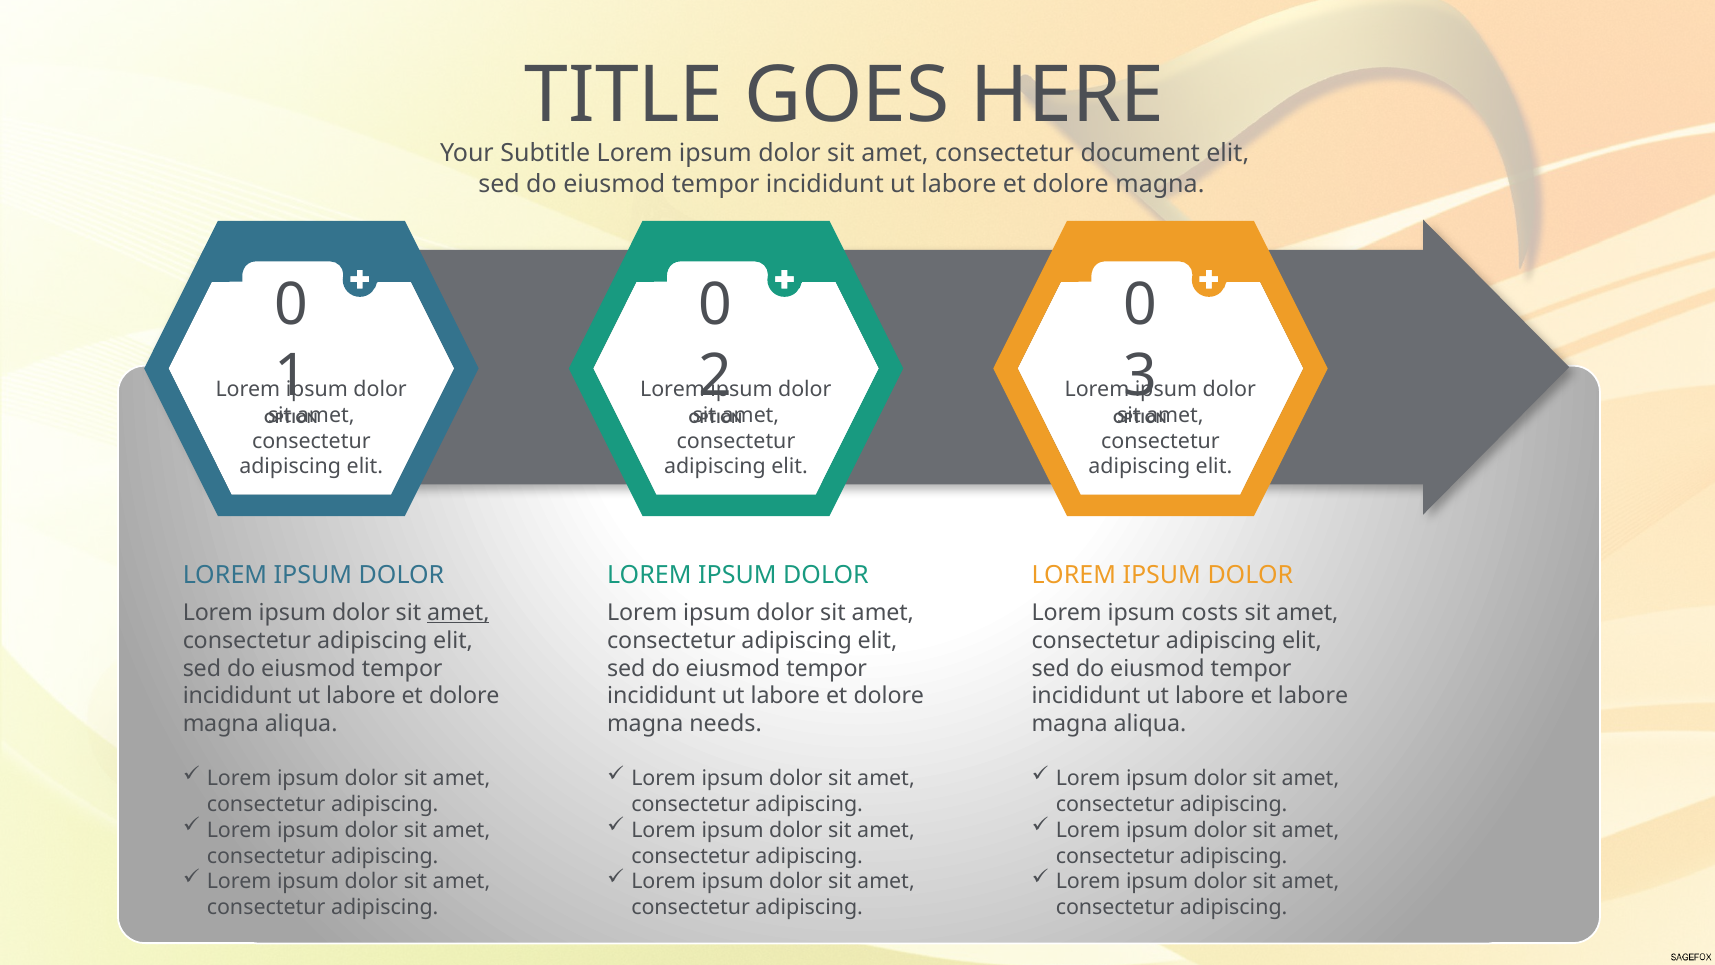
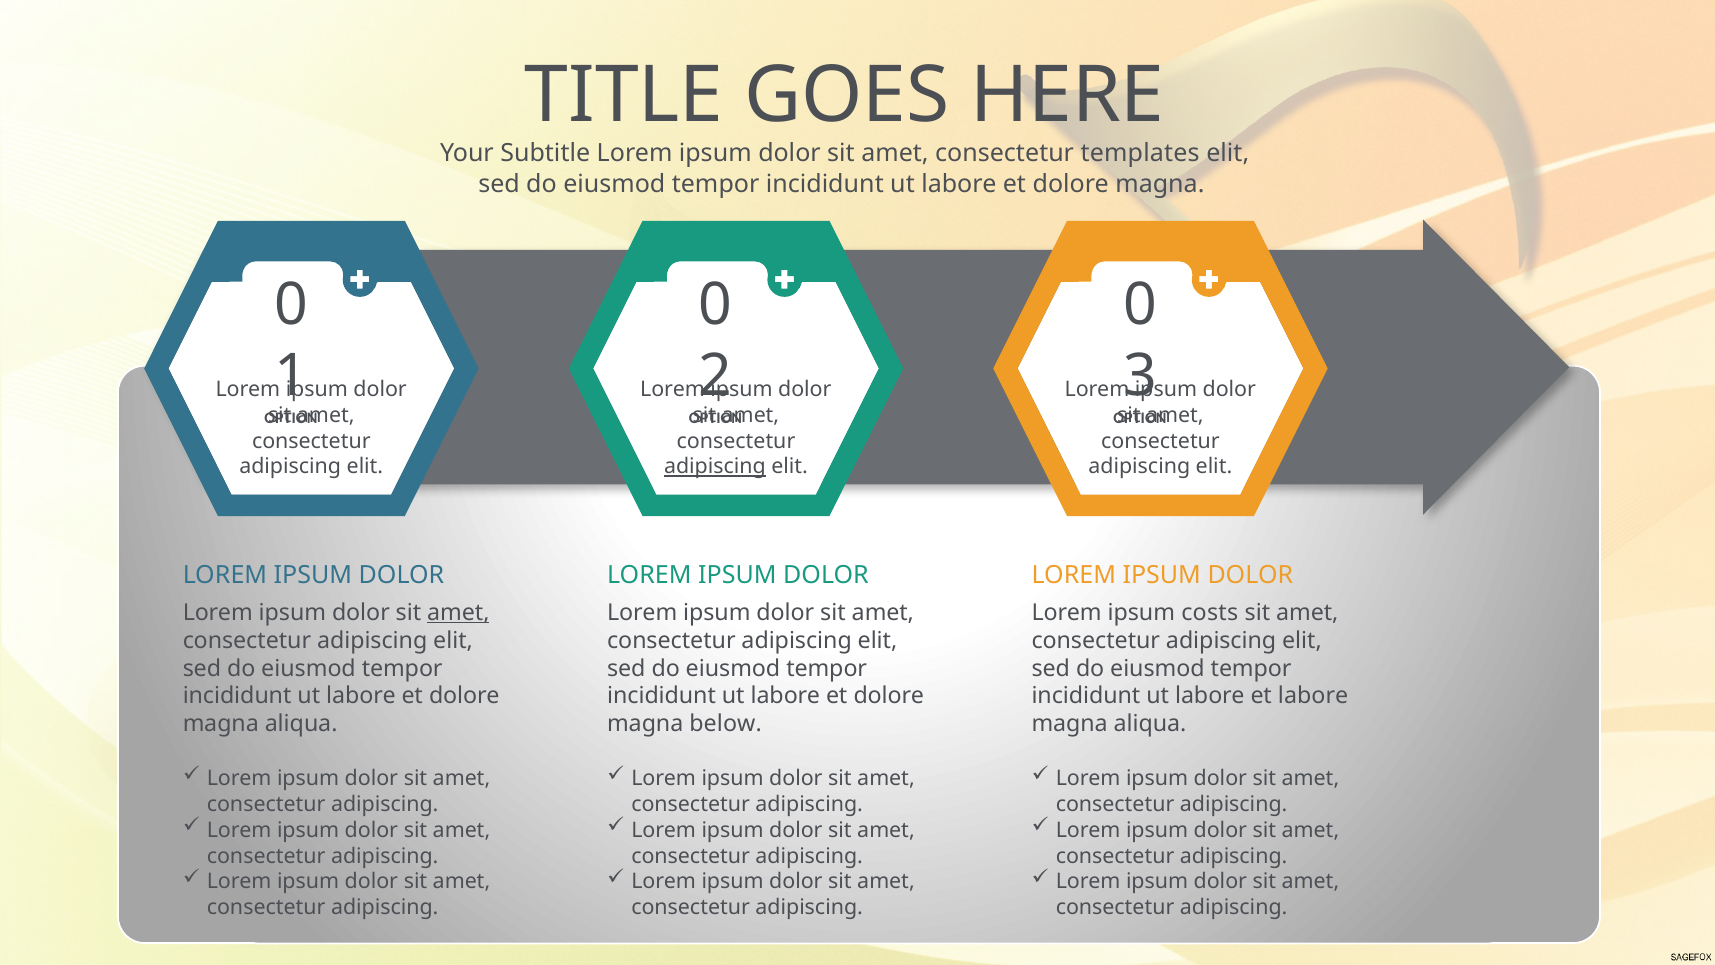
document: document -> templates
adipiscing at (715, 467) underline: none -> present
needs: needs -> below
